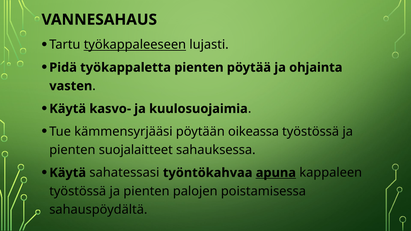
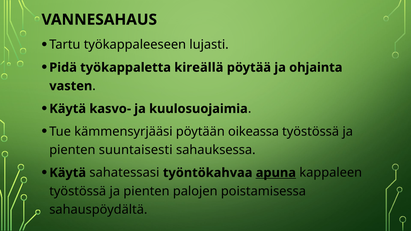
työkappaleeseen underline: present -> none
työkappaletta pienten: pienten -> kireällä
suojalaitteet: suojalaitteet -> suuntaisesti
